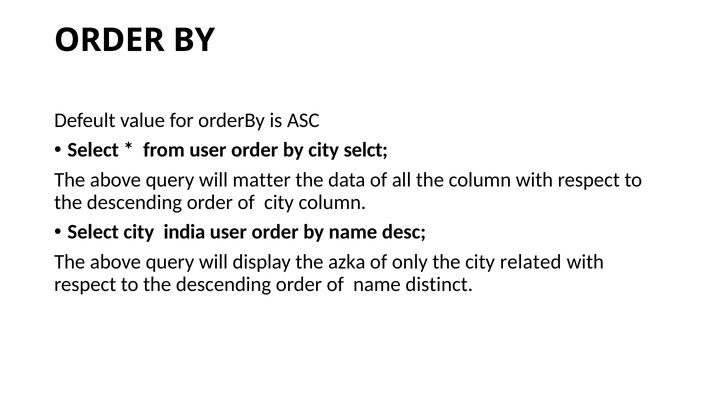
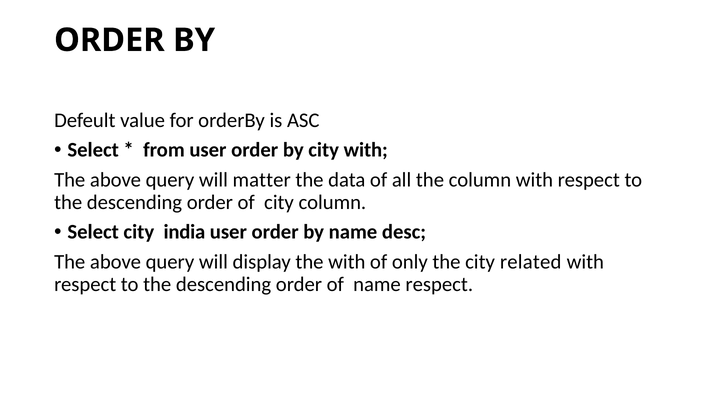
city selct: selct -> with
the azka: azka -> with
name distinct: distinct -> respect
